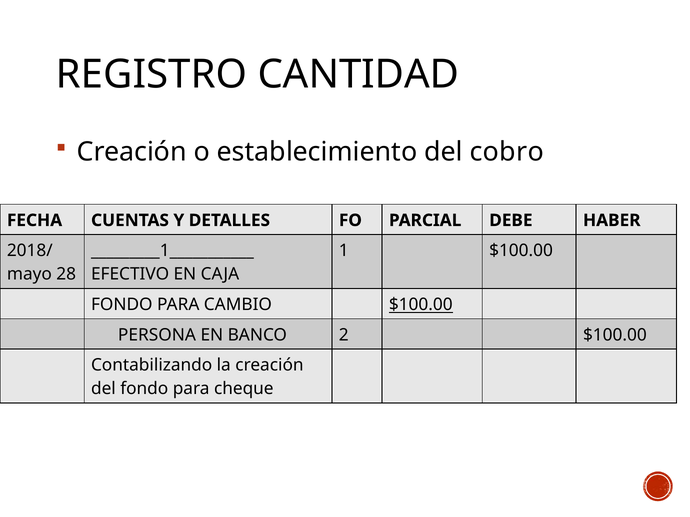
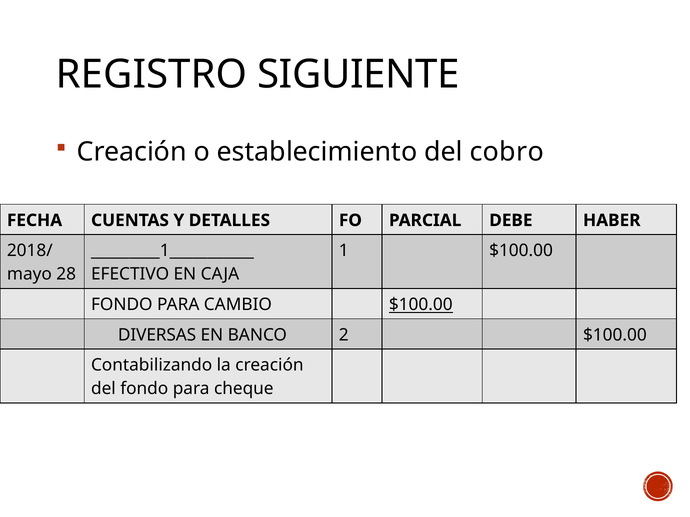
CANTIDAD: CANTIDAD -> SIGUIENTE
PERSONA: PERSONA -> DIVERSAS
